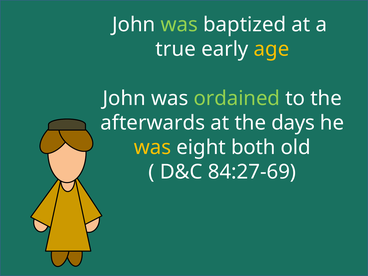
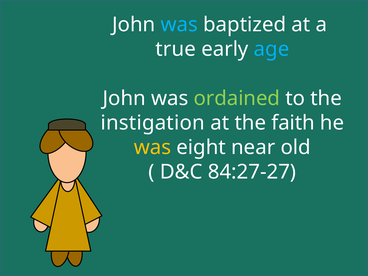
was at (179, 25) colour: light green -> light blue
age colour: yellow -> light blue
afterwards: afterwards -> instigation
days: days -> faith
both: both -> near
84:27-69: 84:27-69 -> 84:27-27
